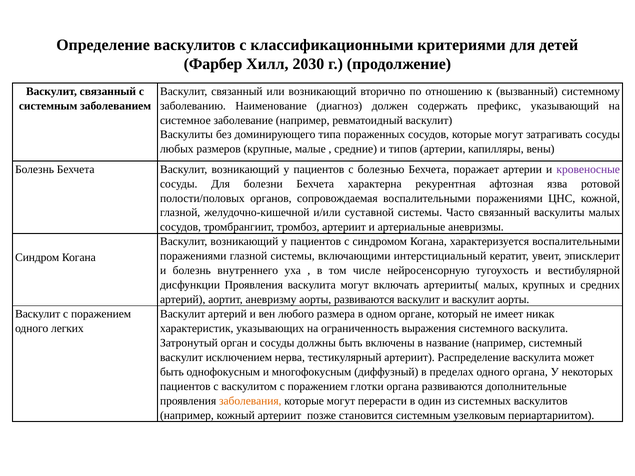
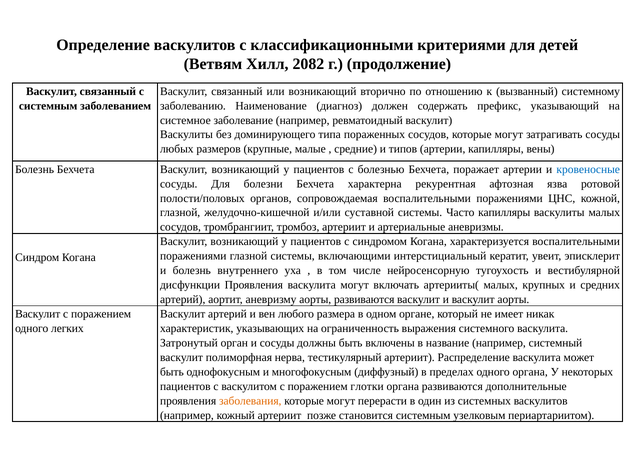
Фарбер: Фарбер -> Ветвям
2030: 2030 -> 2082
кровеносные colour: purple -> blue
Часто связанный: связанный -> капилляры
исключением: исключением -> полиморфная
